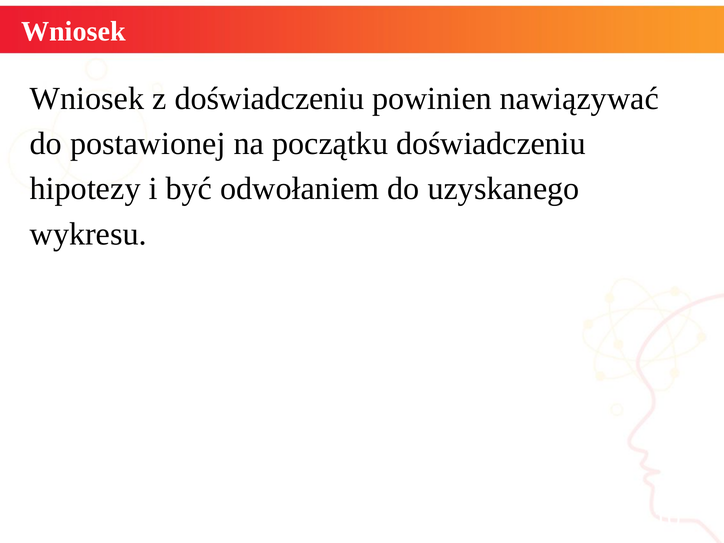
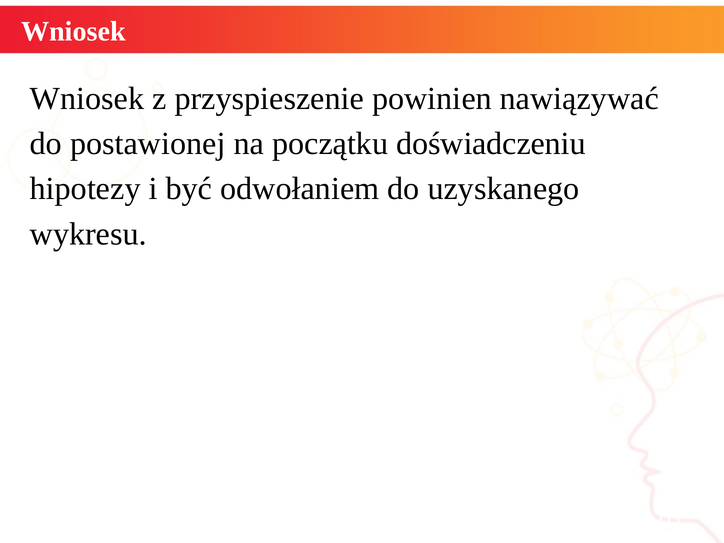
z doświadczeniu: doświadczeniu -> przyspieszenie
